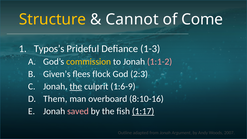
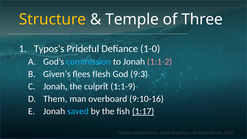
Cannot: Cannot -> Temple
Come: Come -> Three
1-3: 1-3 -> 1-0
commission colour: yellow -> light blue
flock: flock -> flesh
2:3: 2:3 -> 9:3
the at (76, 86) underline: present -> none
1:6-9: 1:6-9 -> 1:1-9
8:10-16: 8:10-16 -> 9:10-16
saved colour: pink -> light blue
